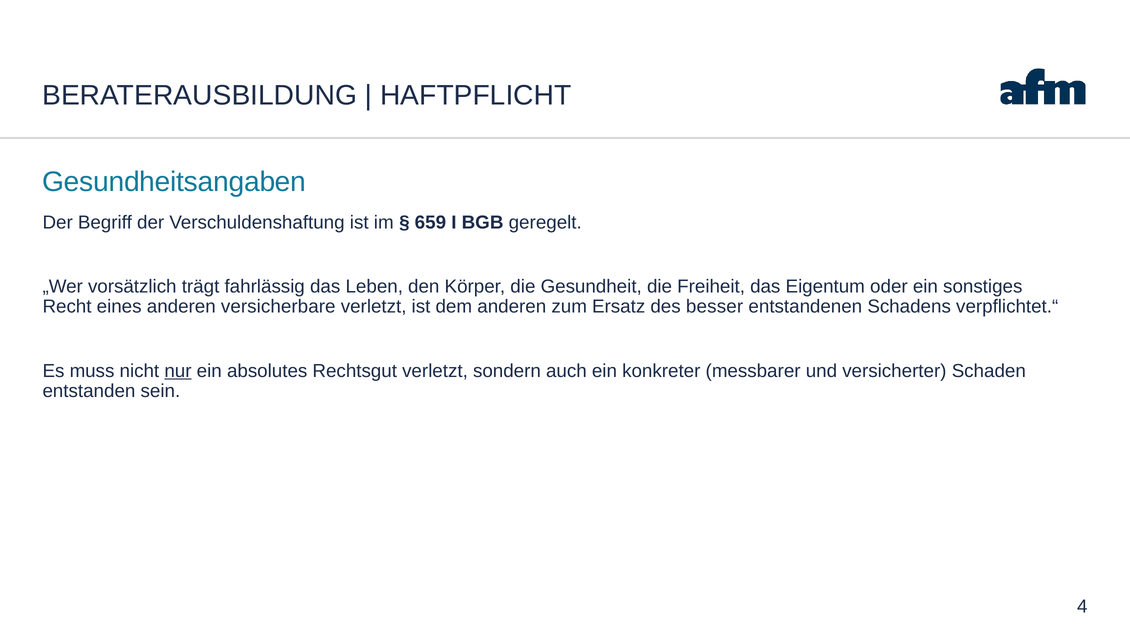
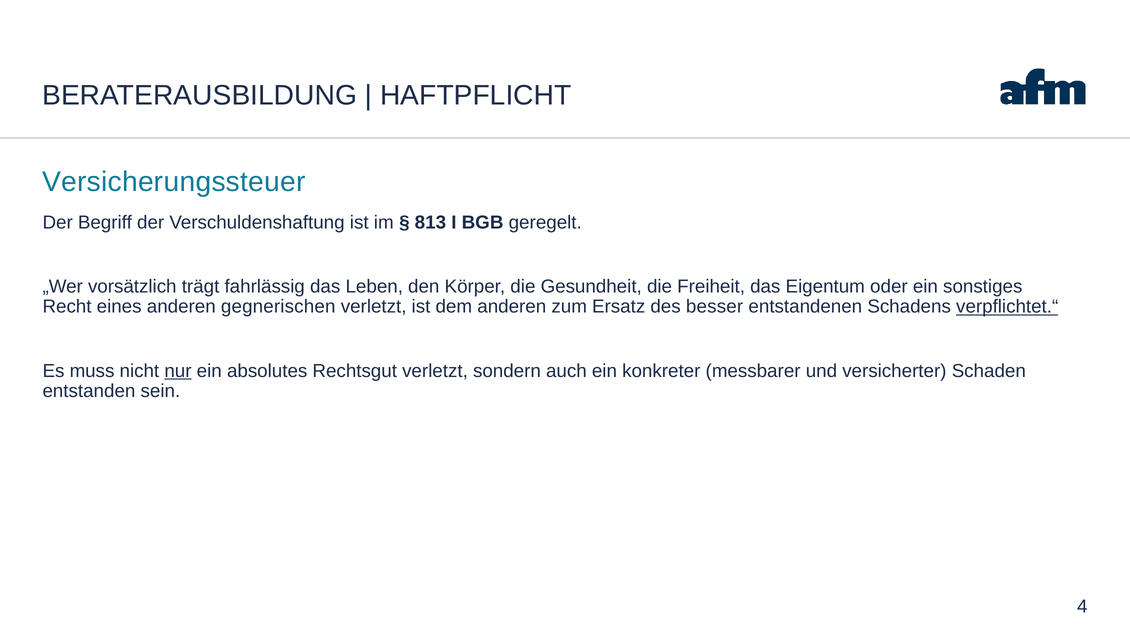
Gesundheitsangaben: Gesundheitsangaben -> Versicherungssteuer
659: 659 -> 813
versicherbare: versicherbare -> gegnerischen
verpflichtet.“ underline: none -> present
